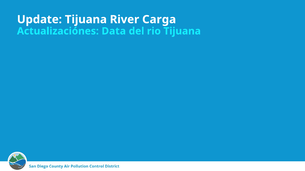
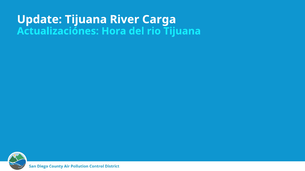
Data: Data -> Hora
